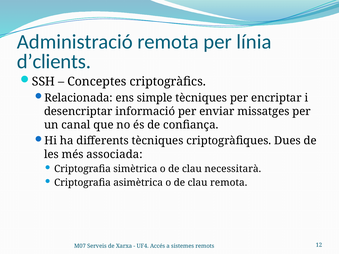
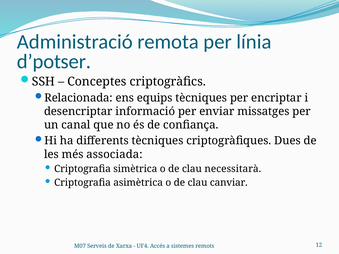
d’clients: d’clients -> d’potser
simple: simple -> equips
clau remota: remota -> canviar
